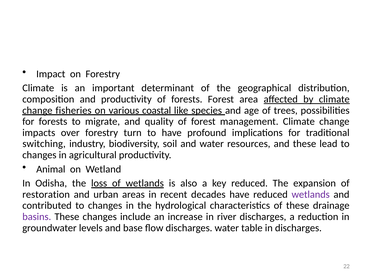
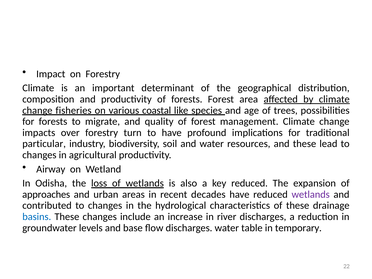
switching: switching -> particular
Animal: Animal -> Airway
restoration: restoration -> approaches
basins colour: purple -> blue
in discharges: discharges -> temporary
